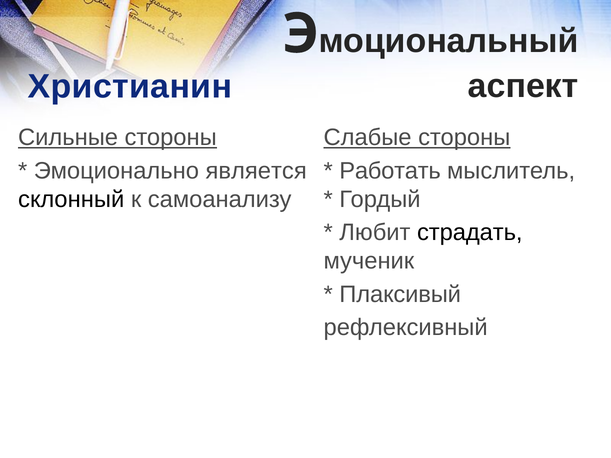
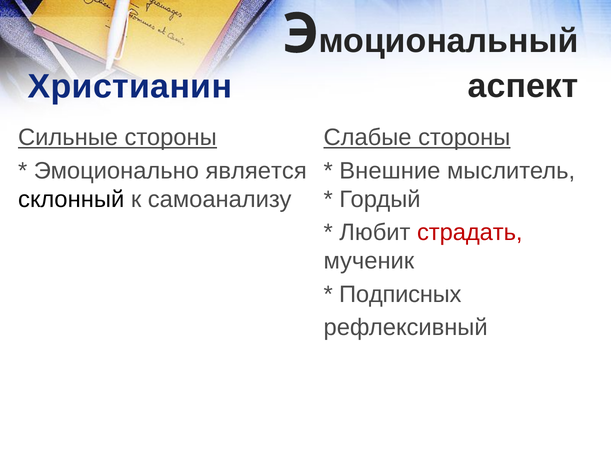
Работать: Работать -> Внешние
страдать colour: black -> red
Плаксивый: Плаксивый -> Подписных
